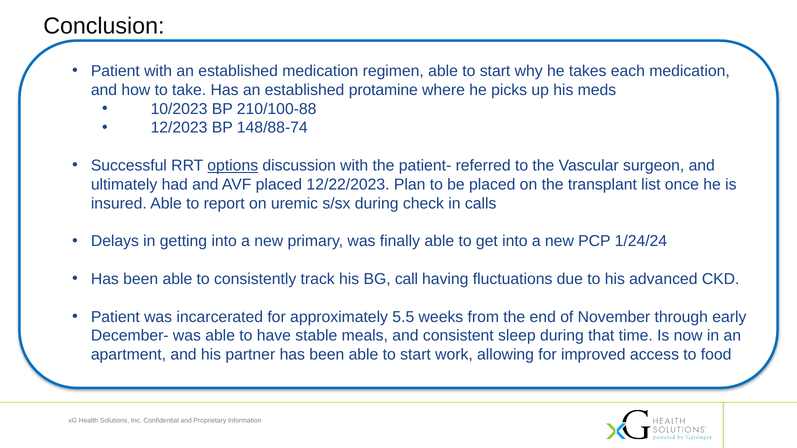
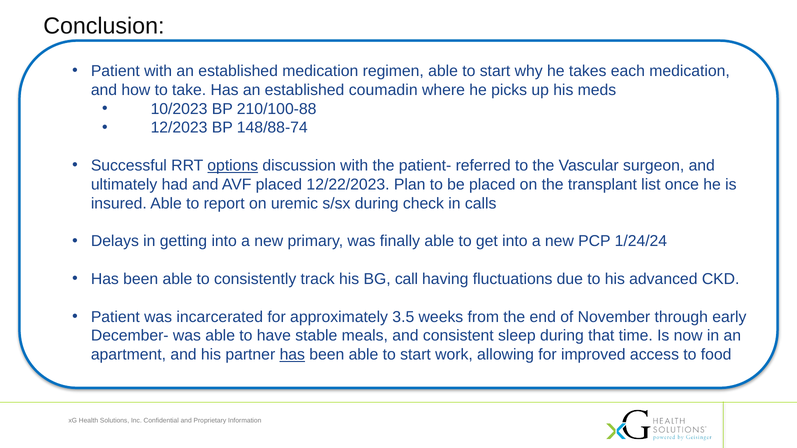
protamine: protamine -> coumadin
5.5: 5.5 -> 3.5
has at (292, 355) underline: none -> present
